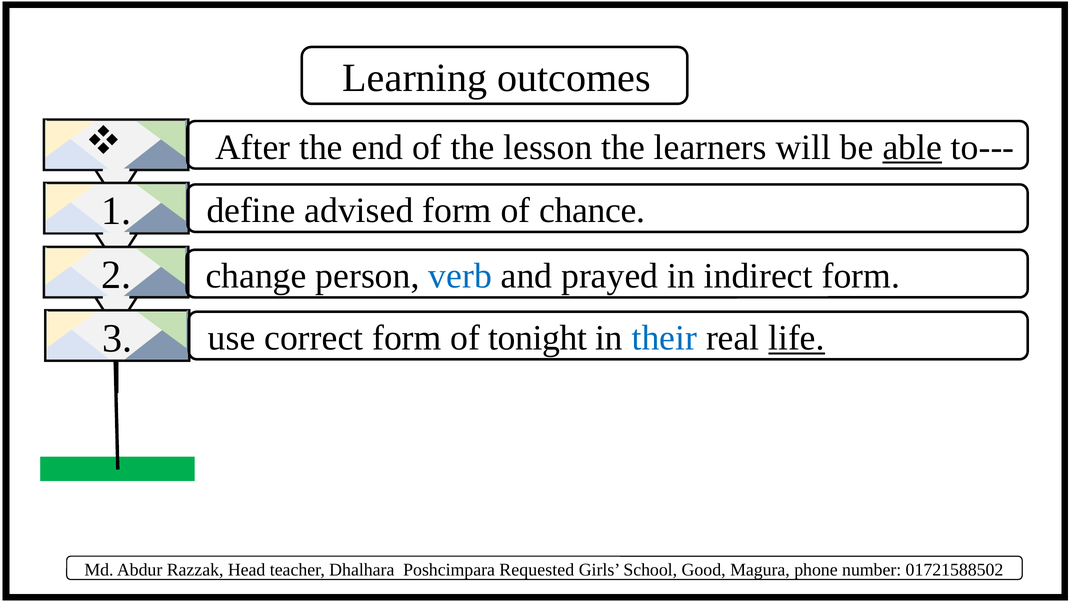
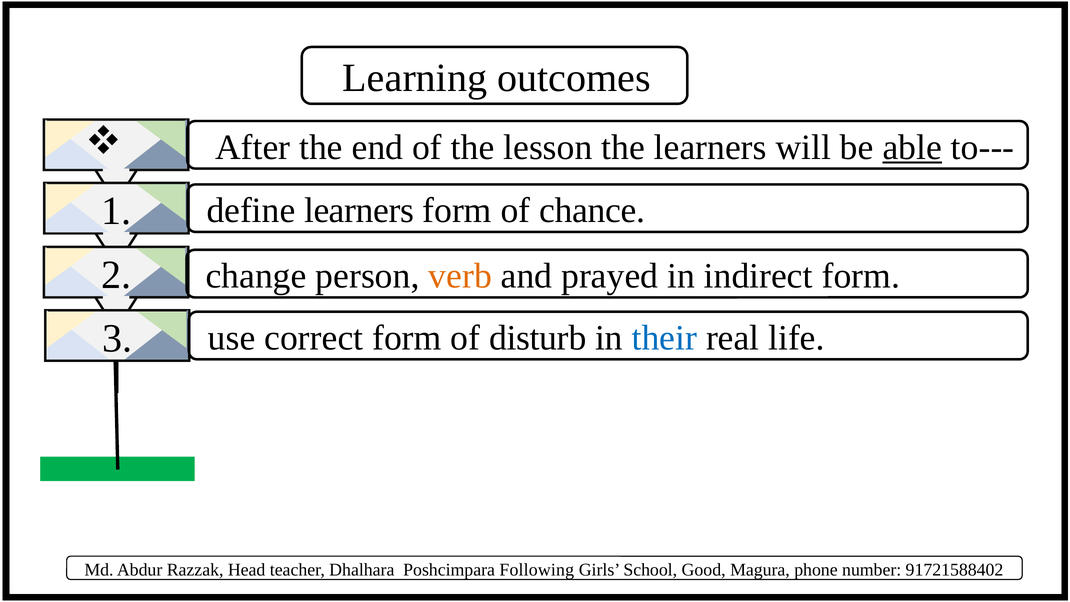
define advised: advised -> learners
verb colour: blue -> orange
tonight: tonight -> disturb
life underline: present -> none
Requested: Requested -> Following
01721588502: 01721588502 -> 91721588402
